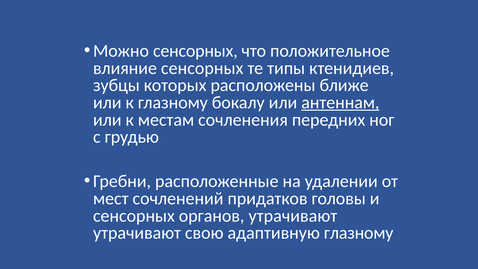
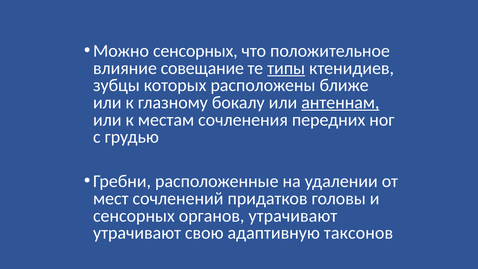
влияние сенсорных: сенсорных -> совещание
типы underline: none -> present
адаптивную глазному: глазному -> таксонов
